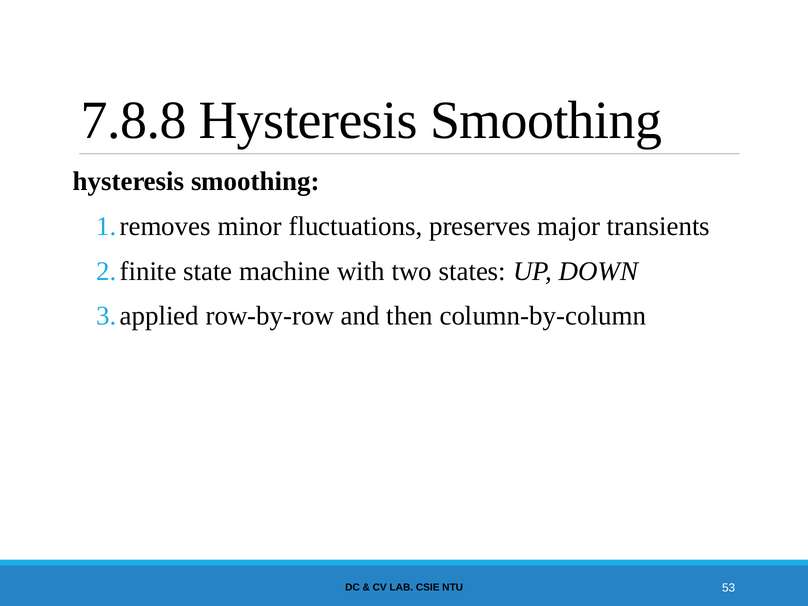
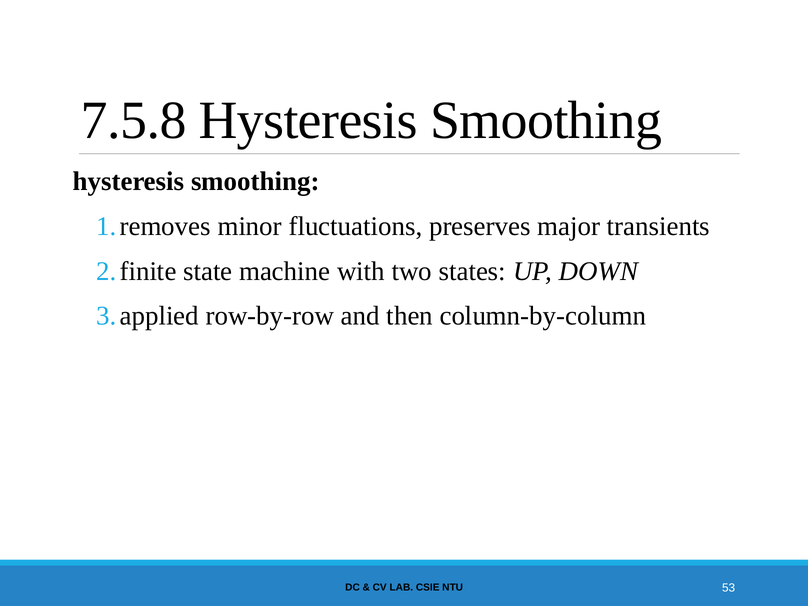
7.8.8: 7.8.8 -> 7.5.8
